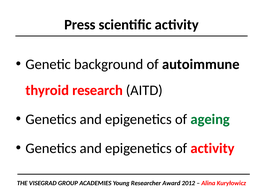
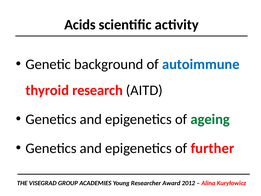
Press: Press -> Acids
autoimmune colour: black -> blue
of activity: activity -> further
